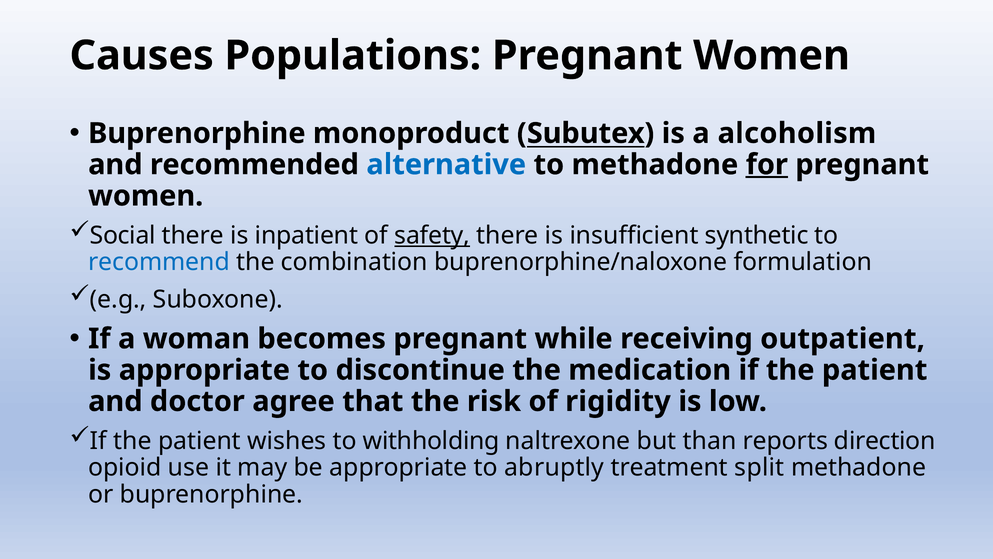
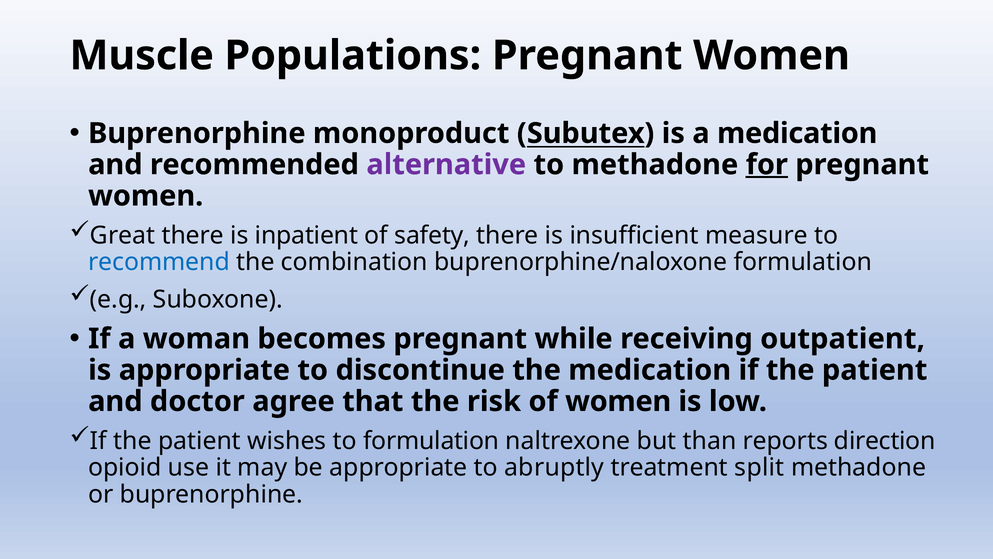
Causes: Causes -> Muscle
a alcoholism: alcoholism -> medication
alternative colour: blue -> purple
Social: Social -> Great
safety underline: present -> none
synthetic: synthetic -> measure
of rigidity: rigidity -> women
to withholding: withholding -> formulation
